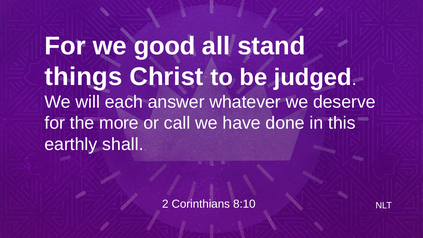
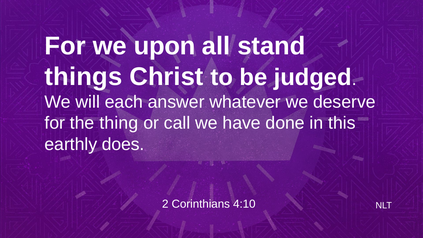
good: good -> upon
more: more -> thing
shall: shall -> does
8:10: 8:10 -> 4:10
